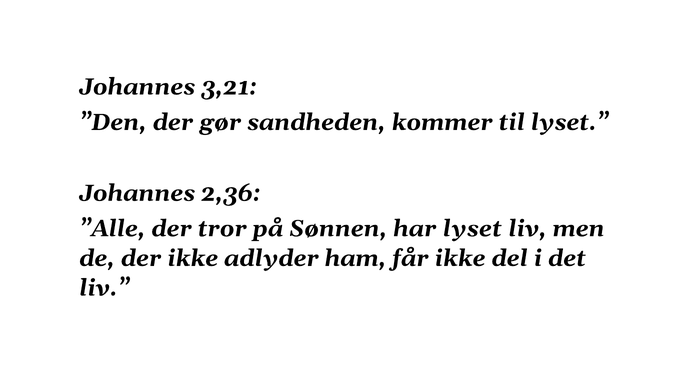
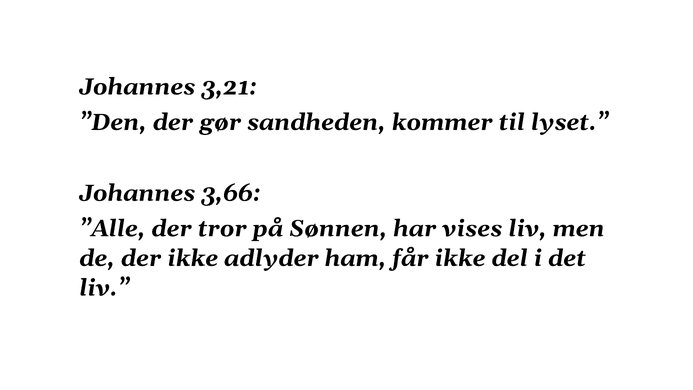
2,36: 2,36 -> 3,66
har lyset: lyset -> vises
